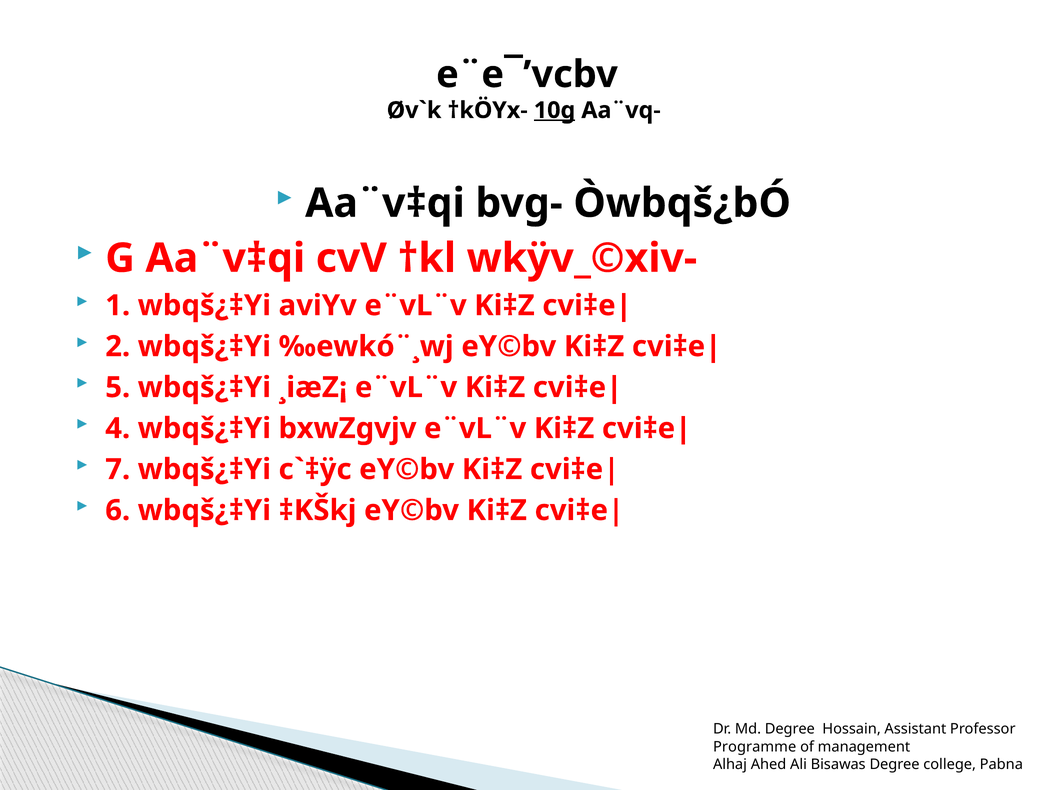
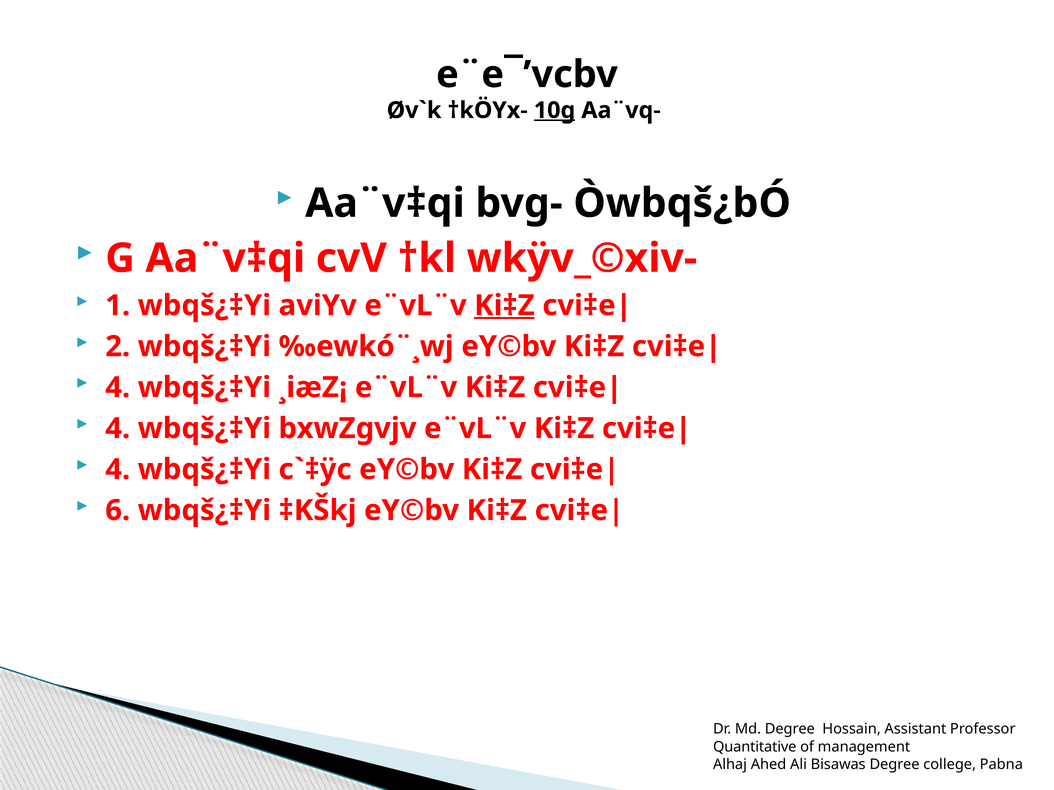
Ki‡Z at (504, 306) underline: none -> present
5 at (118, 388): 5 -> 4
7 at (118, 470): 7 -> 4
Programme: Programme -> Quantitative
